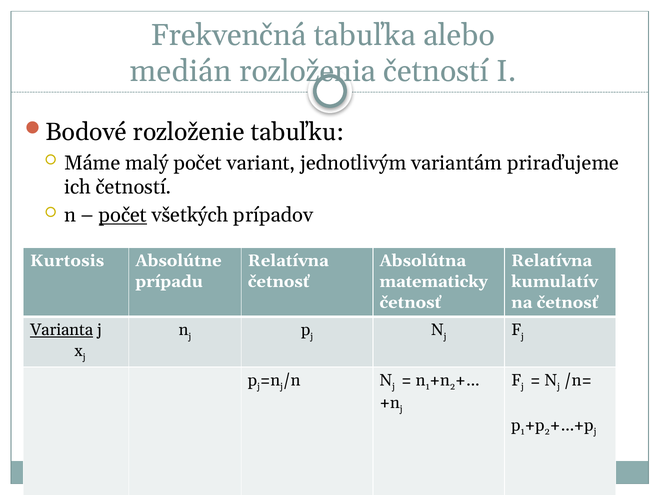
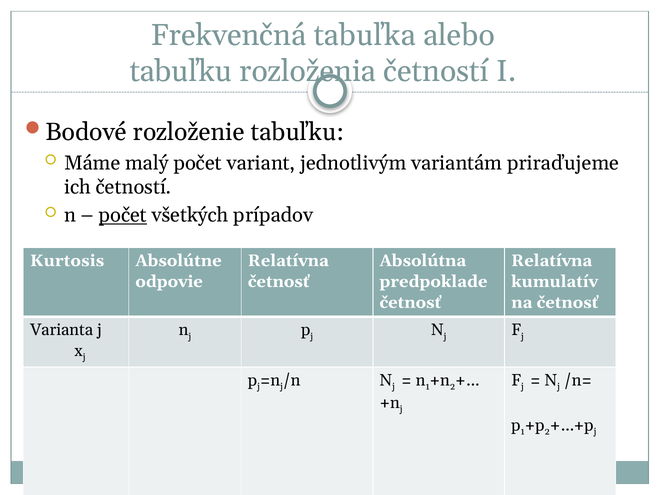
medián at (181, 71): medián -> tabuľku
prípadu: prípadu -> odpovie
matematicky: matematicky -> predpoklade
Varianta underline: present -> none
